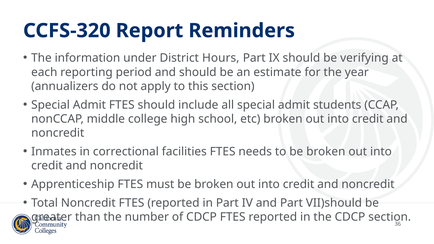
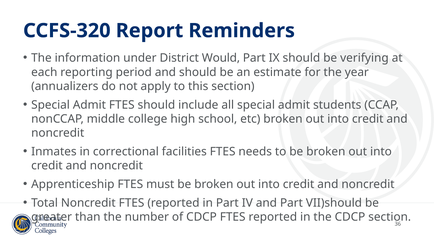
Hours: Hours -> Would
